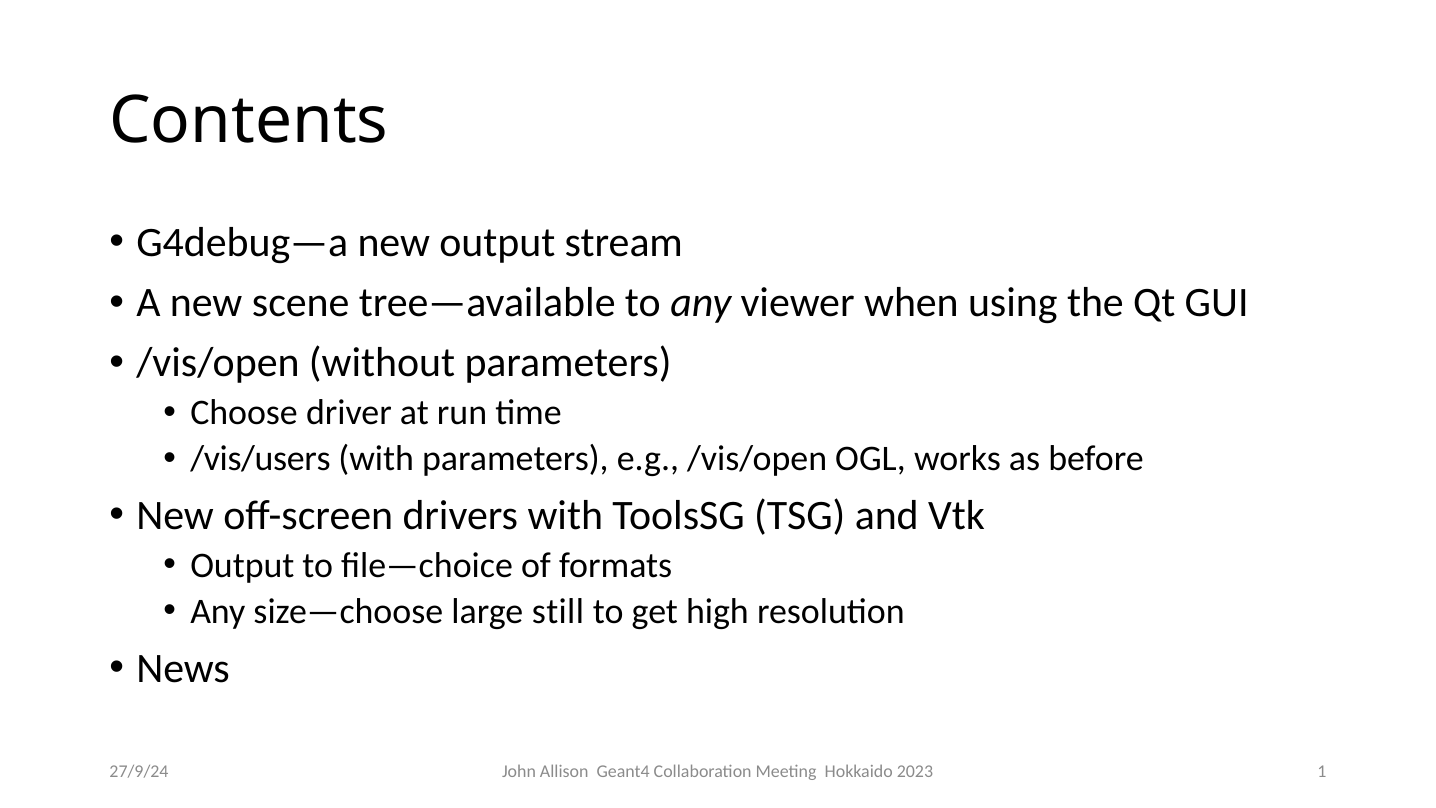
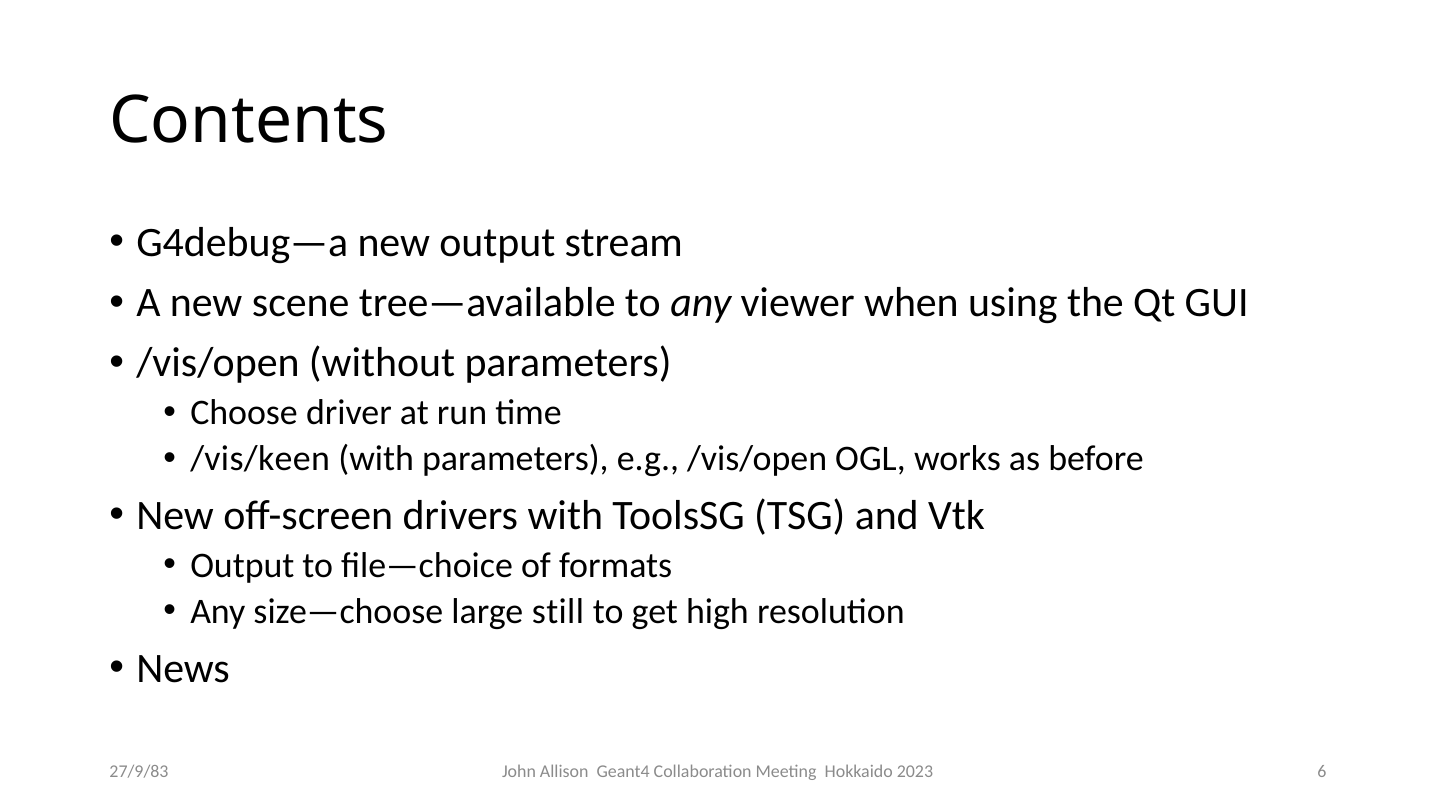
/vis/users: /vis/users -> /vis/keen
1: 1 -> 6
27/9/24: 27/9/24 -> 27/9/83
